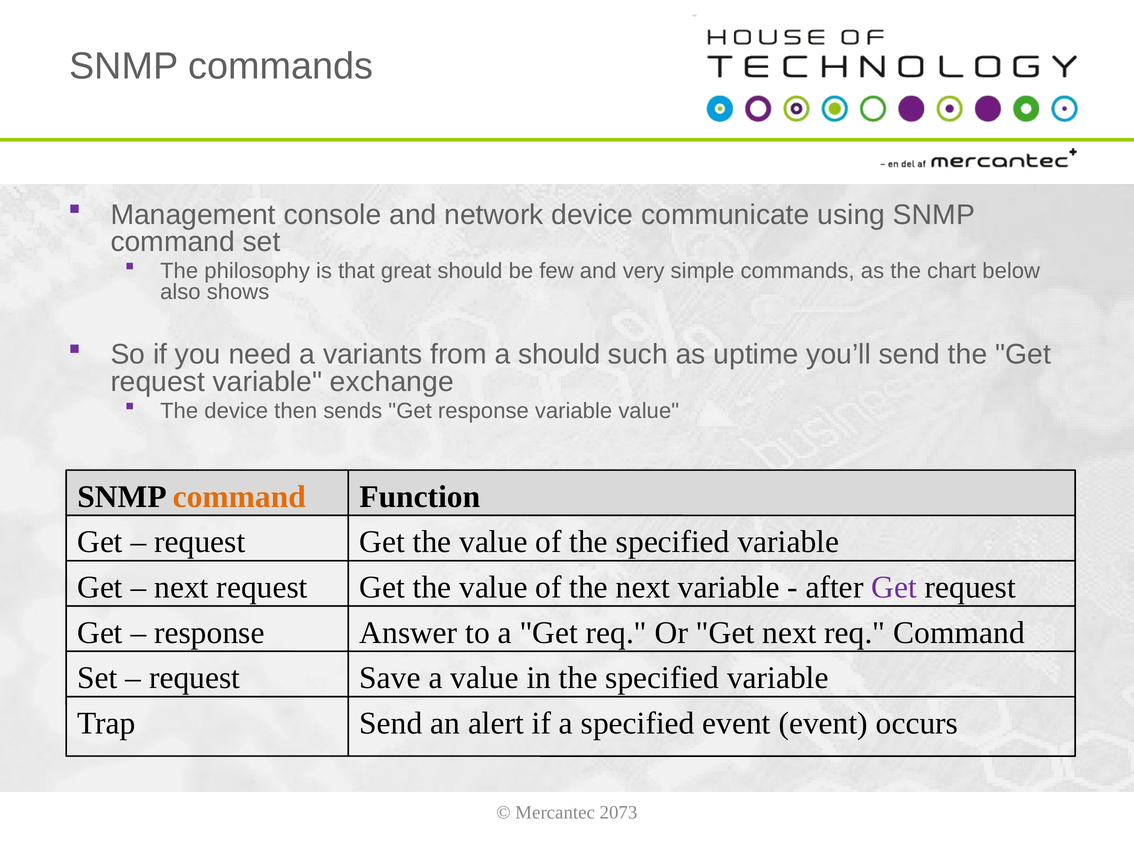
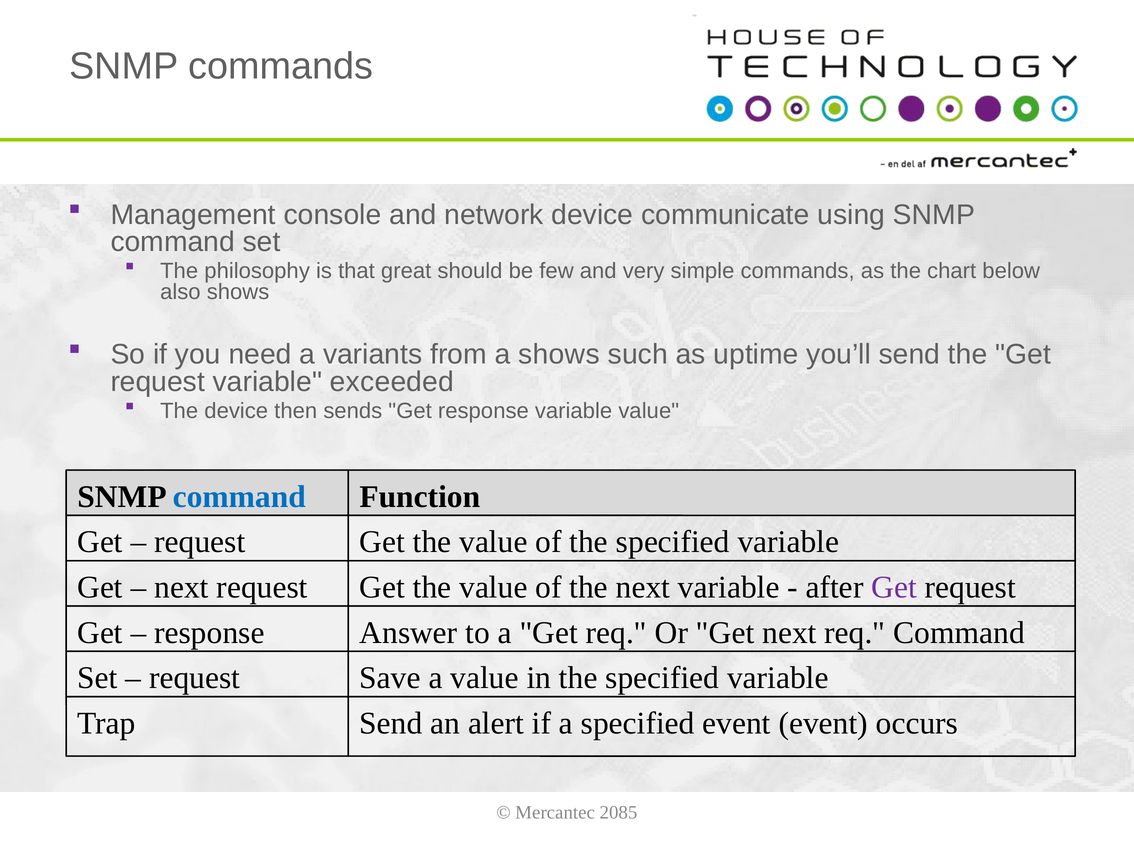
a should: should -> shows
exchange: exchange -> exceeded
command at (239, 496) colour: orange -> blue
2073: 2073 -> 2085
